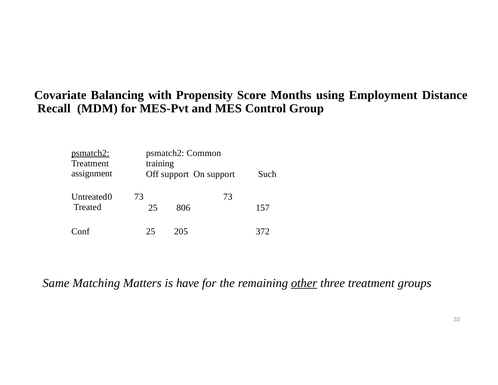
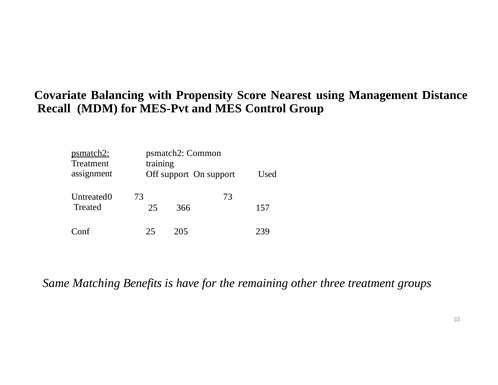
Months: Months -> Nearest
Employment: Employment -> Management
Such: Such -> Used
806: 806 -> 366
372: 372 -> 239
Matters: Matters -> Benefits
other underline: present -> none
